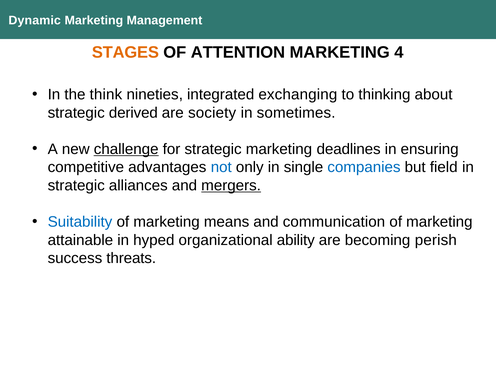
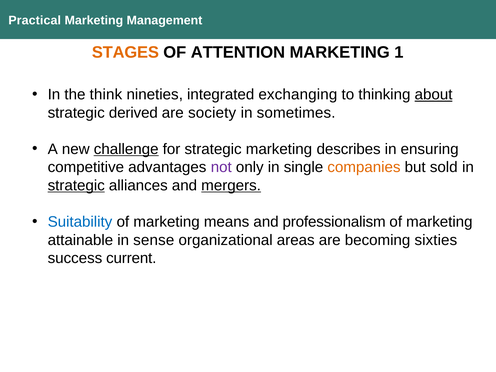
Dynamic: Dynamic -> Practical
4: 4 -> 1
about underline: none -> present
deadlines: deadlines -> describes
not colour: blue -> purple
companies colour: blue -> orange
field: field -> sold
strategic at (76, 185) underline: none -> present
communication: communication -> professionalism
hyped: hyped -> sense
ability: ability -> areas
perish: perish -> sixties
threats: threats -> current
